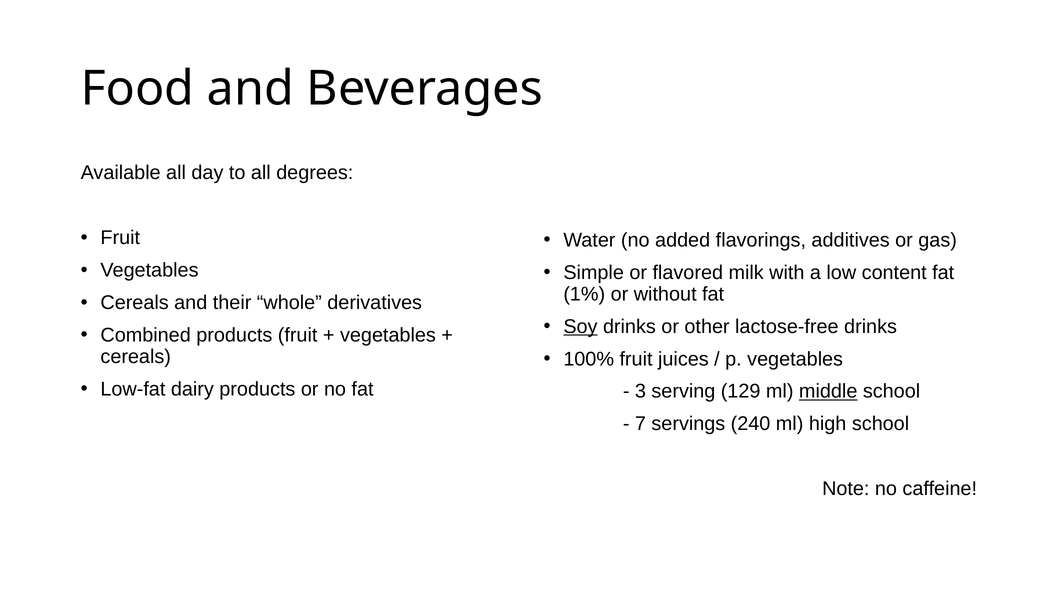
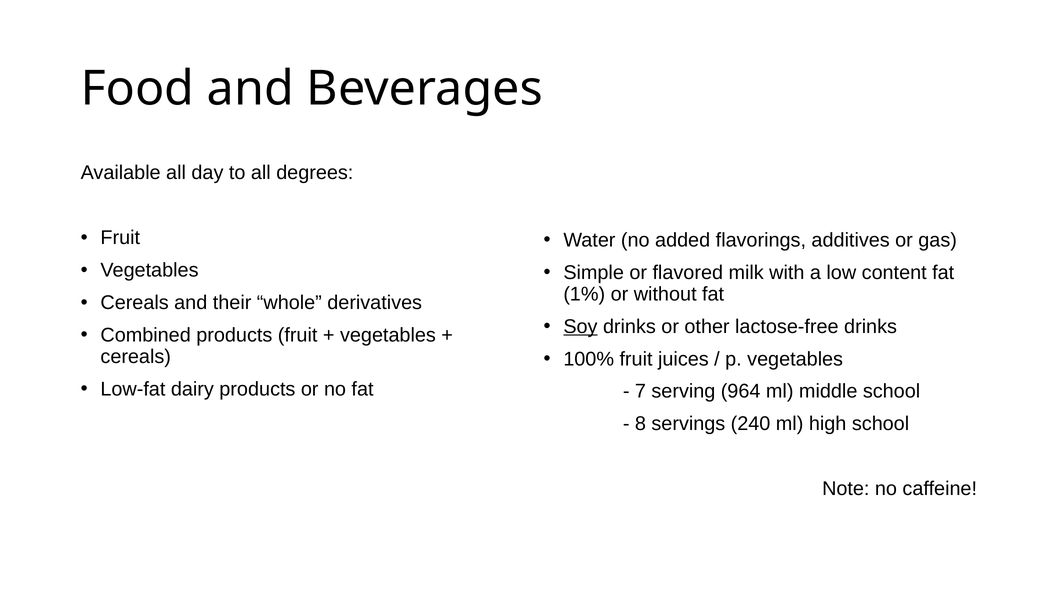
3: 3 -> 7
129: 129 -> 964
middle underline: present -> none
7: 7 -> 8
